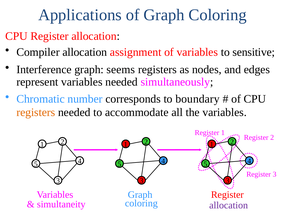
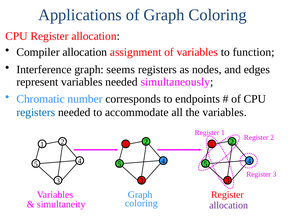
sensitive: sensitive -> function
boundary: boundary -> endpoints
registers at (36, 112) colour: orange -> blue
